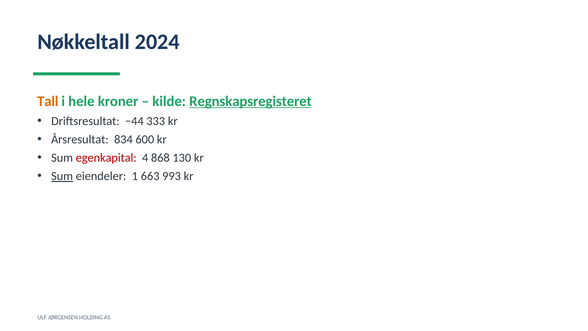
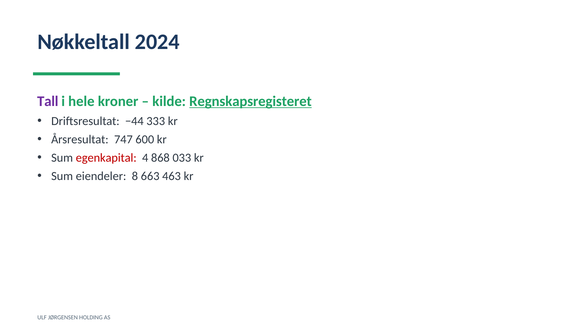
Tall colour: orange -> purple
834: 834 -> 747
130: 130 -> 033
Sum at (62, 176) underline: present -> none
1: 1 -> 8
993: 993 -> 463
